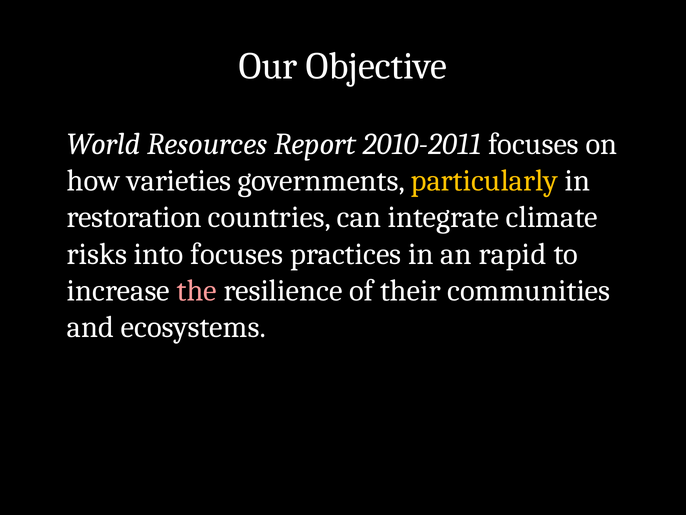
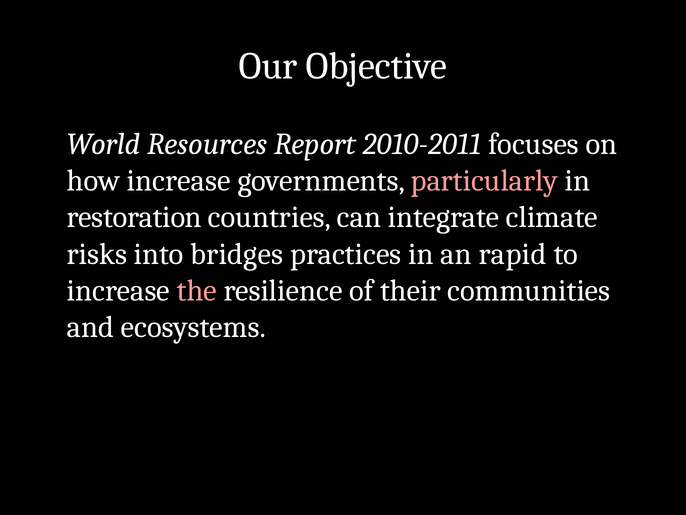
how varieties: varieties -> increase
particularly colour: yellow -> pink
into focuses: focuses -> bridges
